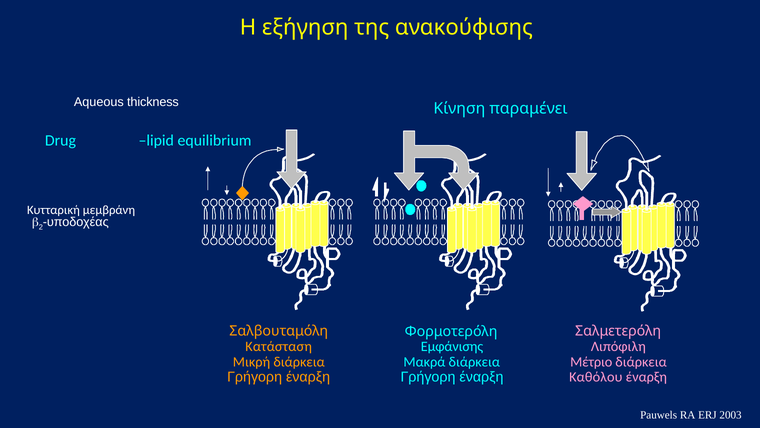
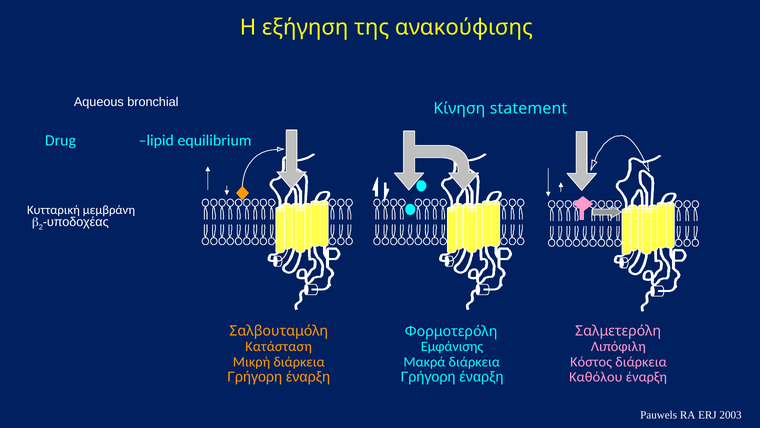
thickness: thickness -> bronchial
παραμένει: παραμένει -> statement
Μέτριο: Μέτριο -> Κόστος
